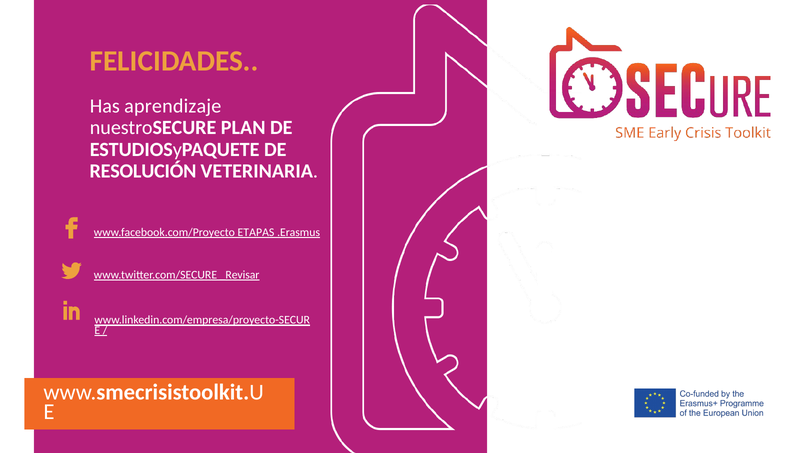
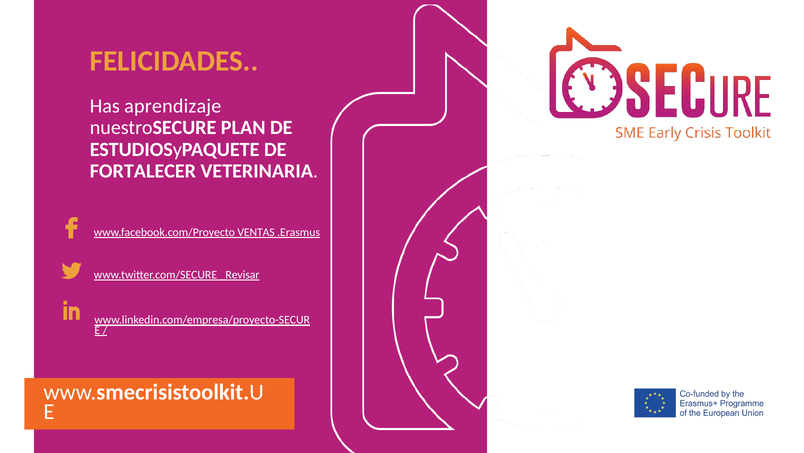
RESOLUCIÓN: RESOLUCIÓN -> FORTALECER
ETAPAS: ETAPAS -> VENTAS
